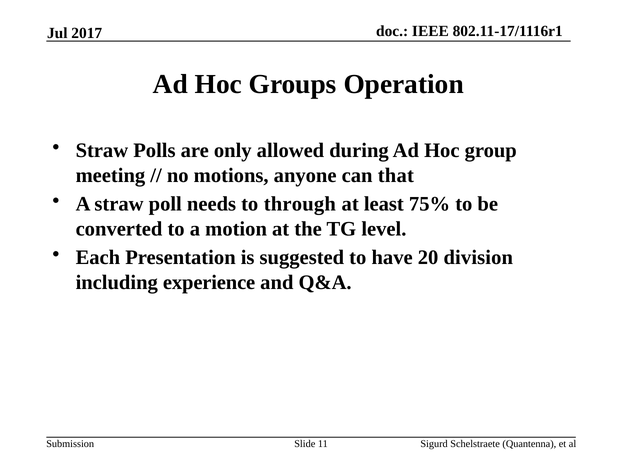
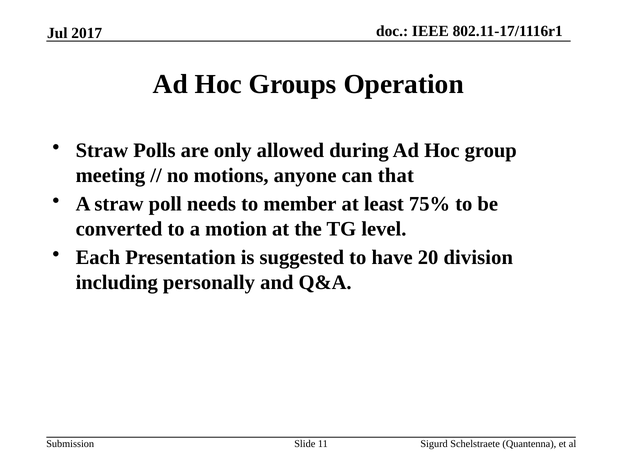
through: through -> member
experience: experience -> personally
